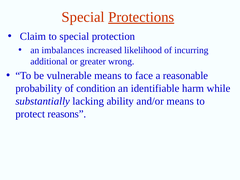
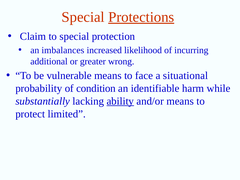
reasonable: reasonable -> situational
ability underline: none -> present
reasons: reasons -> limited
